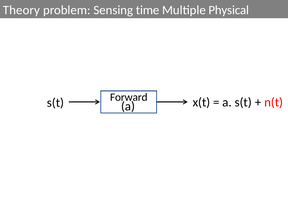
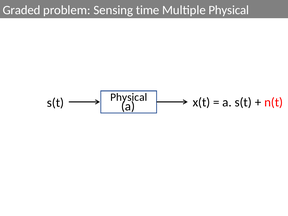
Theory: Theory -> Graded
Forward at (129, 97): Forward -> Physical
